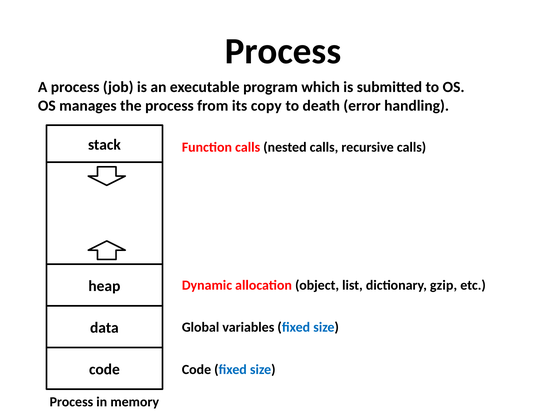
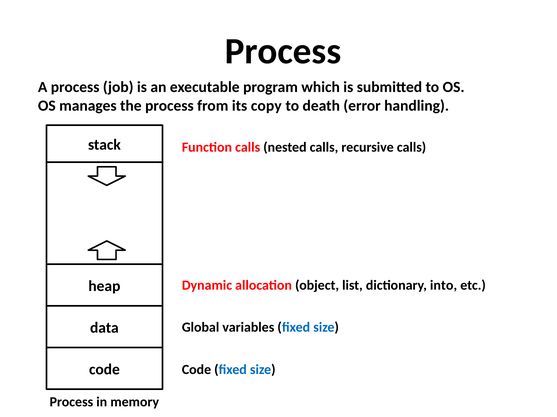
gzip: gzip -> into
